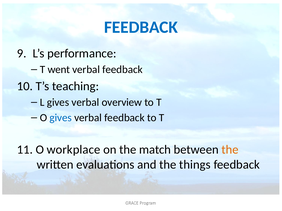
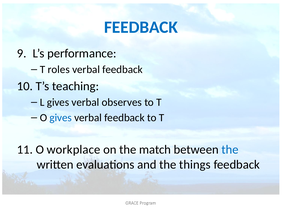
went: went -> roles
overview: overview -> observes
the at (230, 150) colour: orange -> blue
